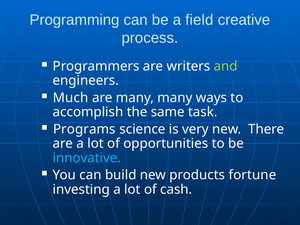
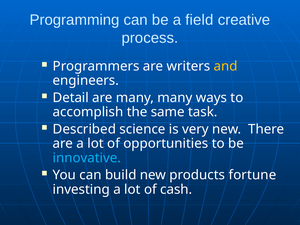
and colour: light green -> yellow
Much: Much -> Detail
Programs: Programs -> Described
